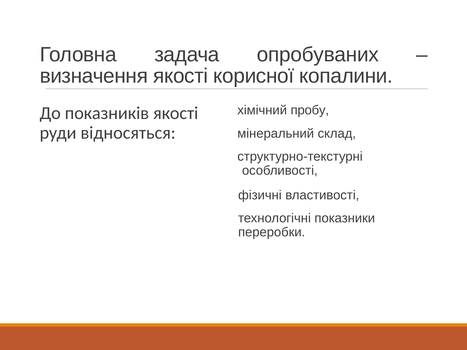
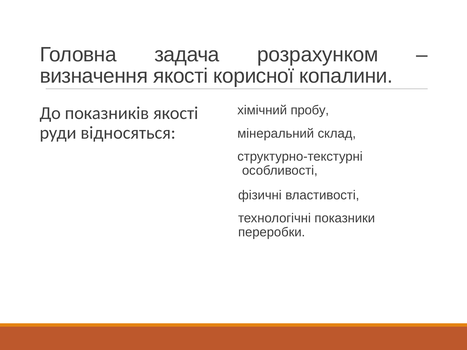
опробуваних: опробуваних -> розрахунком
